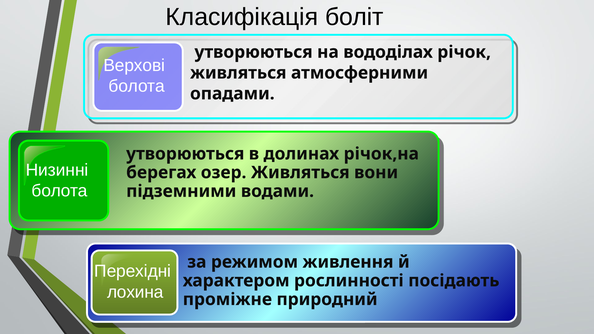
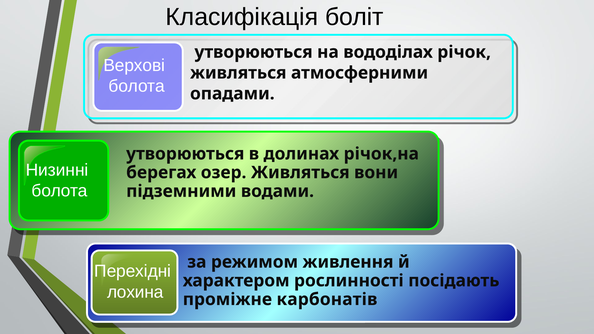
природний: природний -> карбонатів
